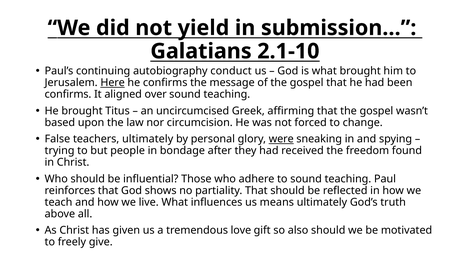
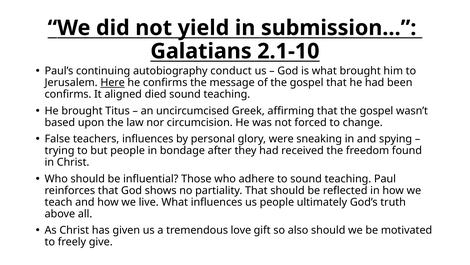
over: over -> died
teachers ultimately: ultimately -> influences
were underline: present -> none
us means: means -> people
